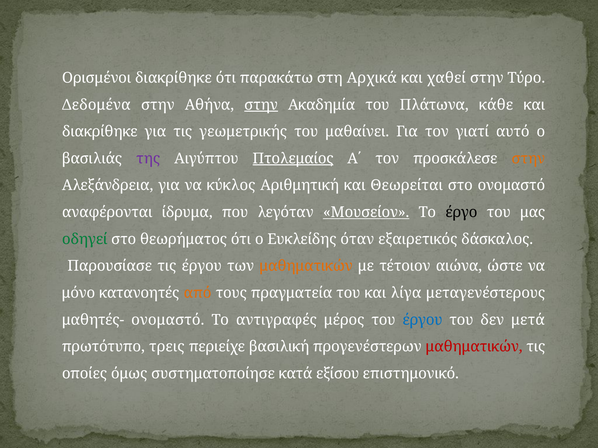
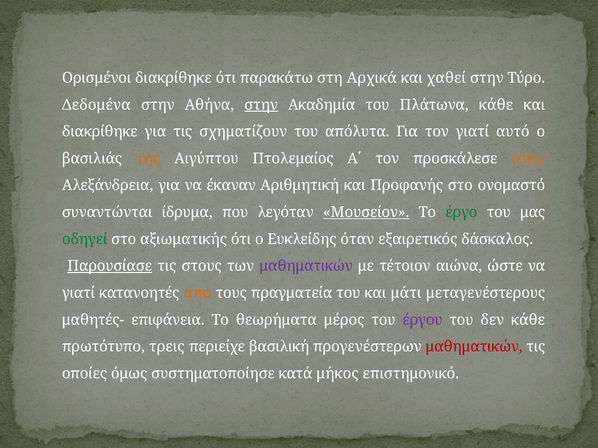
γεωμετρικής: γεωμετρικής -> σχηματίζουν
μαθαίνει: μαθαίνει -> απόλυτα
της colour: purple -> orange
Πτολεμαίος underline: present -> none
κύκλος: κύκλος -> έκαναν
Θεωρείται: Θεωρείται -> Προφανής
αναφέρονται: αναφέρονται -> συναντώνται
έργο colour: black -> green
θεωρήματος: θεωρήματος -> αξιωματικής
Παρουσίασε underline: none -> present
τις έργου: έργου -> στους
μαθηματικών at (306, 266) colour: orange -> purple
μόνο at (78, 293): μόνο -> γιατί
λίγα: λίγα -> μάτι
μαθητές- ονομαστό: ονομαστό -> επιφάνεια
αντιγραφές: αντιγραφές -> θεωρήματα
έργου at (422, 320) colour: blue -> purple
δεν μετά: μετά -> κάθε
εξίσου: εξίσου -> μήκος
